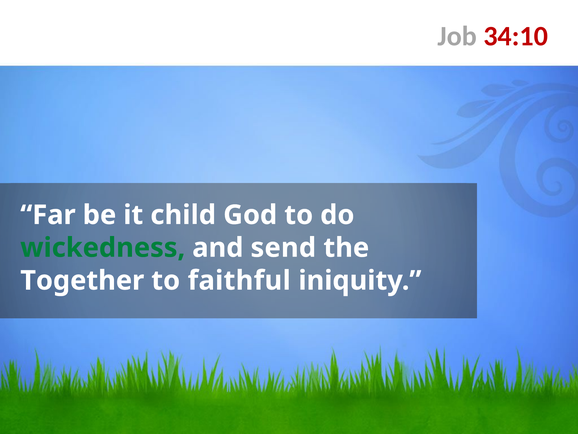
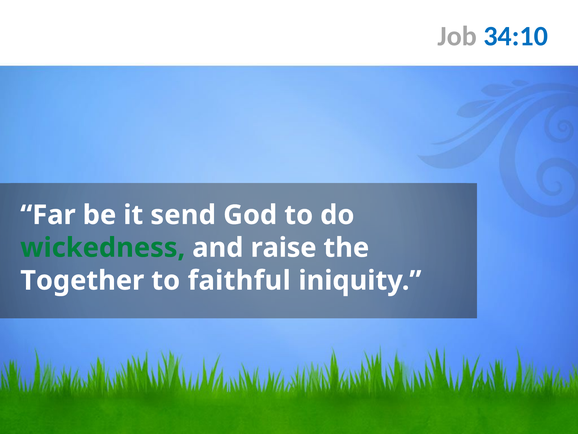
34:10 colour: red -> blue
child: child -> send
send: send -> raise
